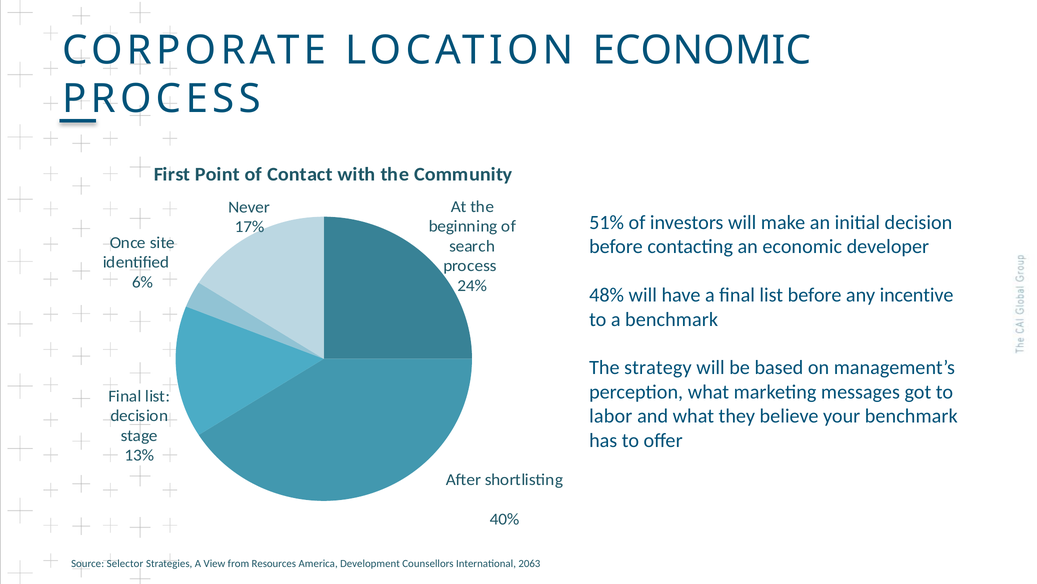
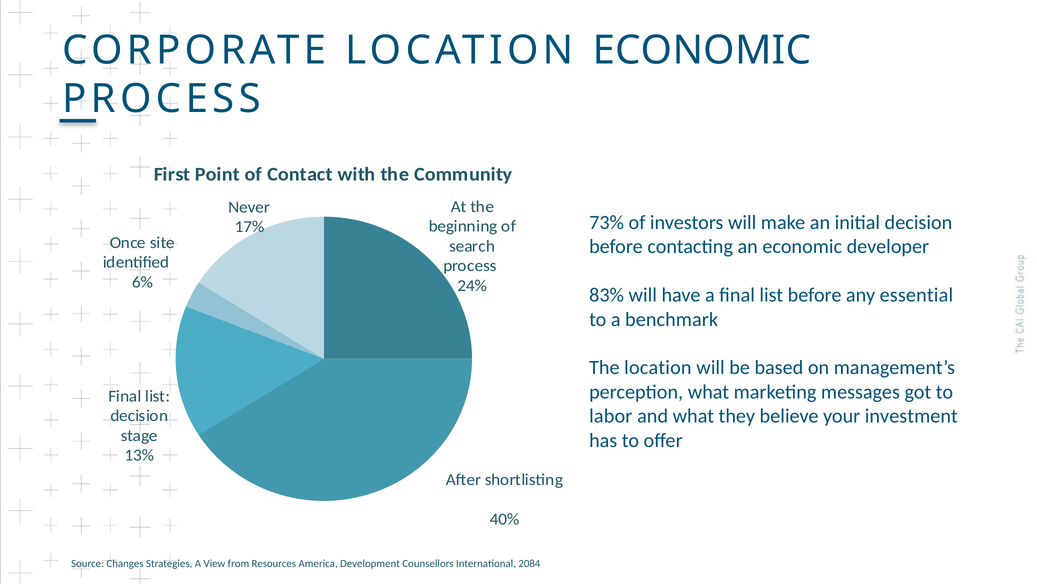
51%: 51% -> 73%
48%: 48% -> 83%
incentive: incentive -> essential
The strategy: strategy -> location
your benchmark: benchmark -> investment
Selector: Selector -> Changes
2063: 2063 -> 2084
